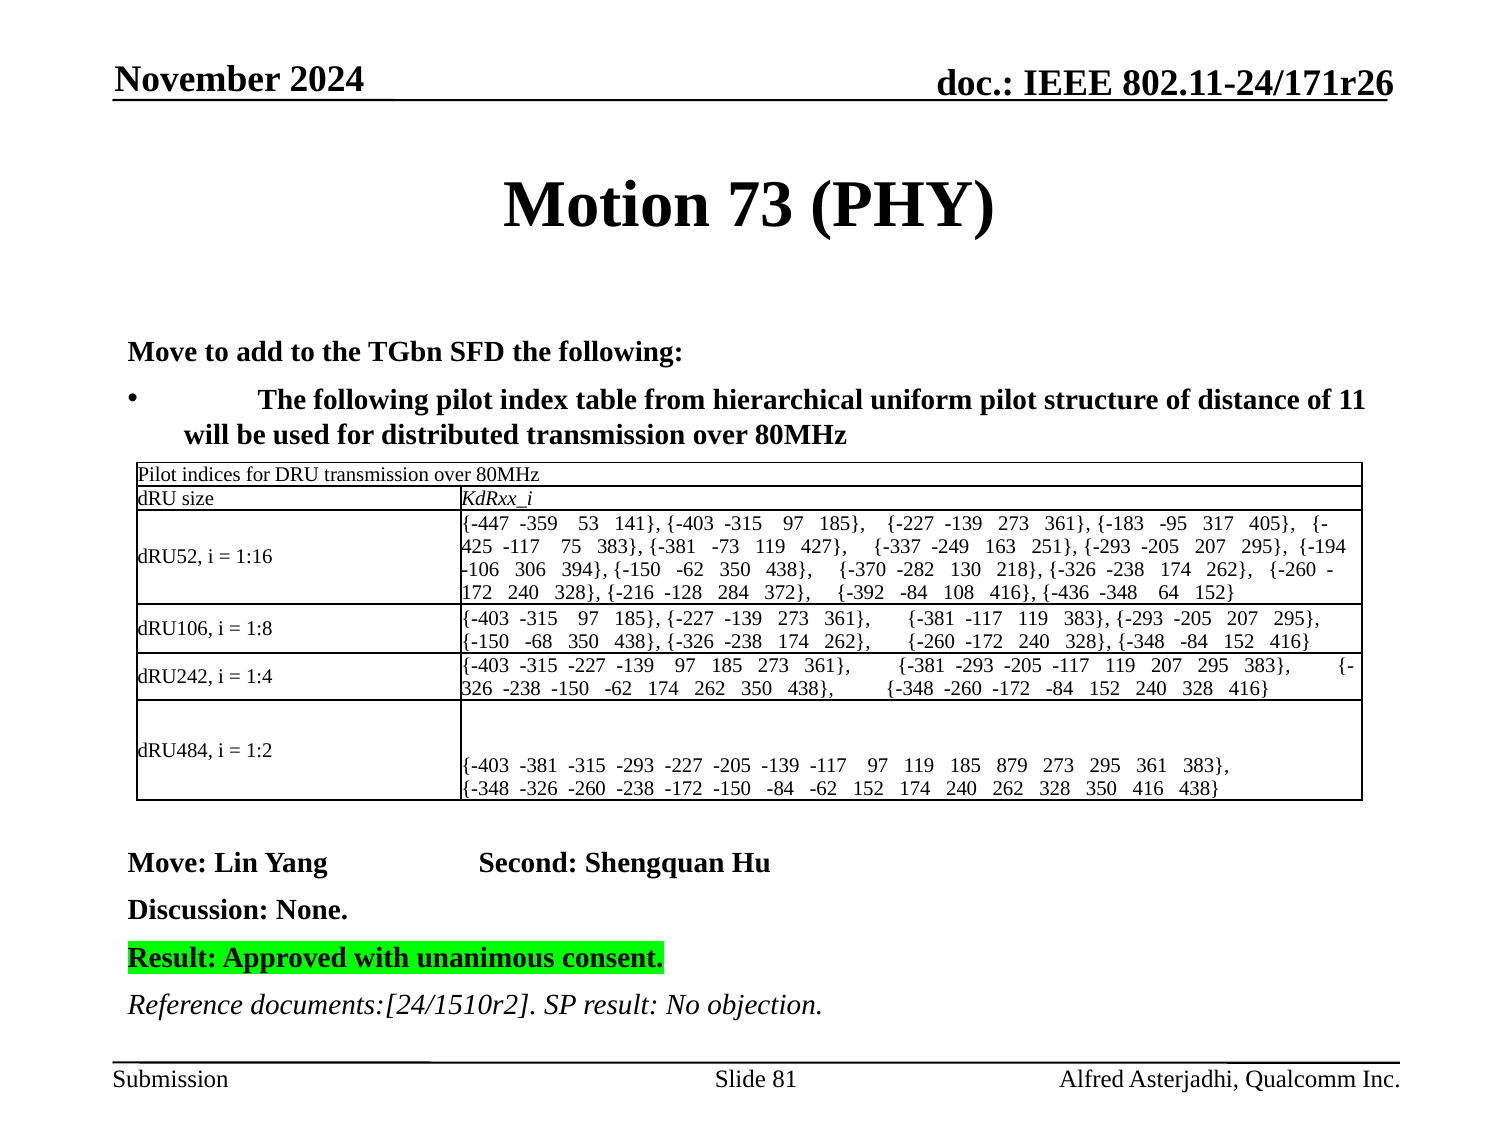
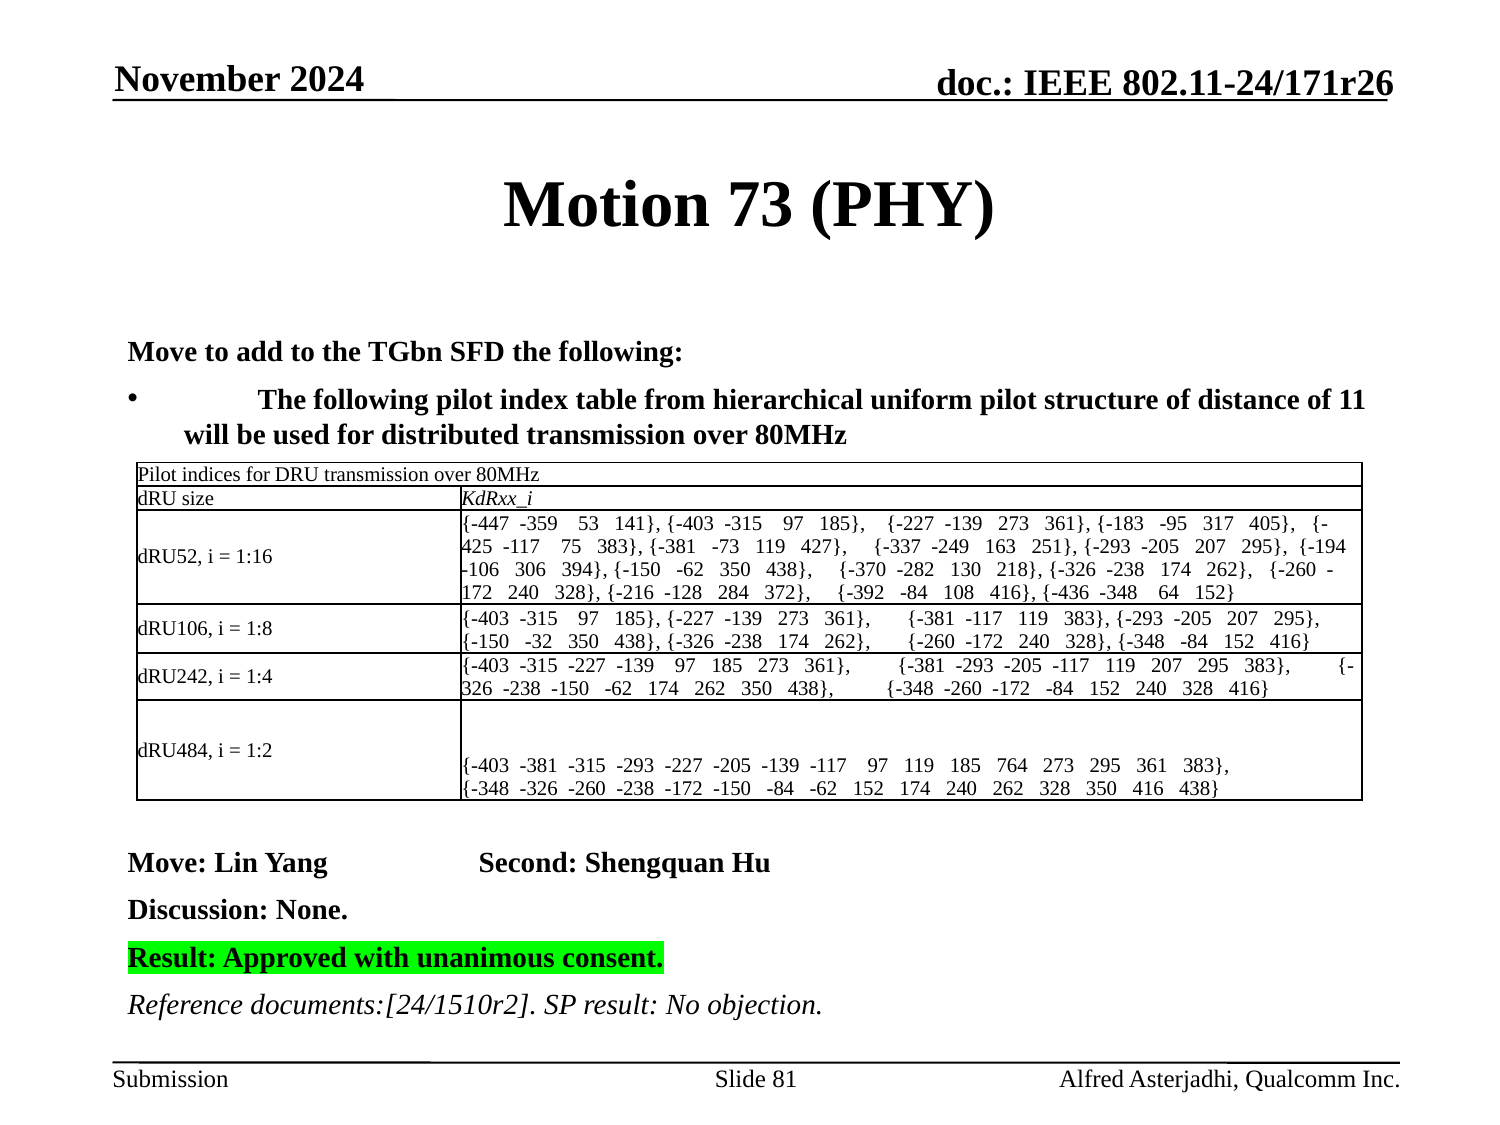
-68: -68 -> -32
879: 879 -> 764
